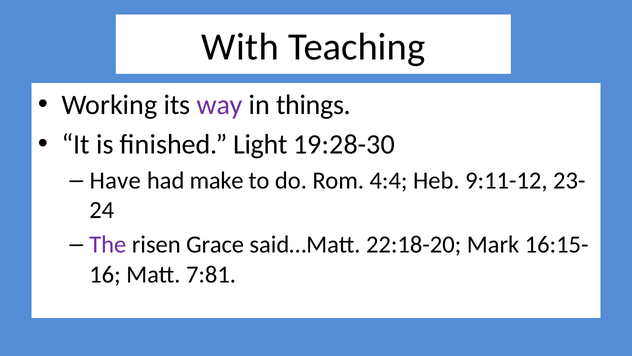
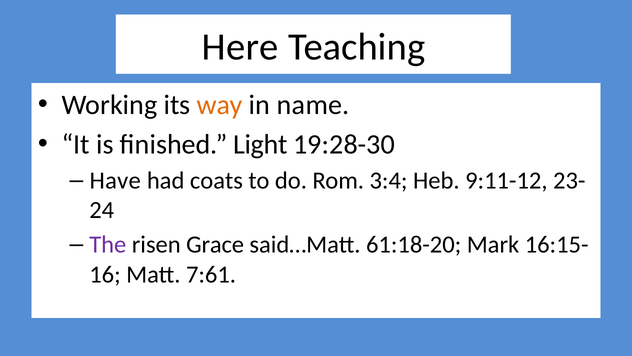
With: With -> Here
way colour: purple -> orange
things: things -> name
make: make -> coats
4:4: 4:4 -> 3:4
22:18-20: 22:18-20 -> 61:18-20
7:81: 7:81 -> 7:61
